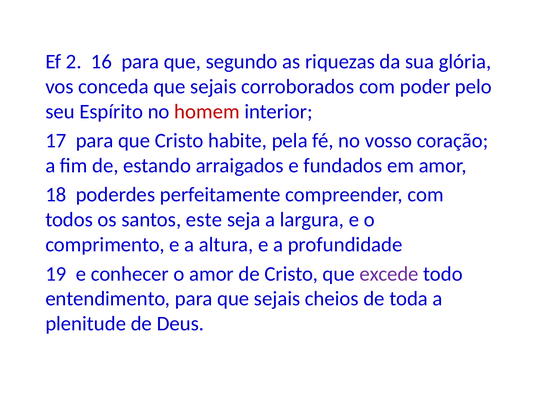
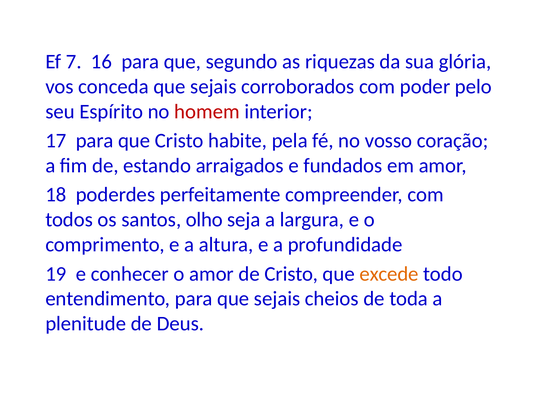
2: 2 -> 7
este: este -> olho
excede colour: purple -> orange
